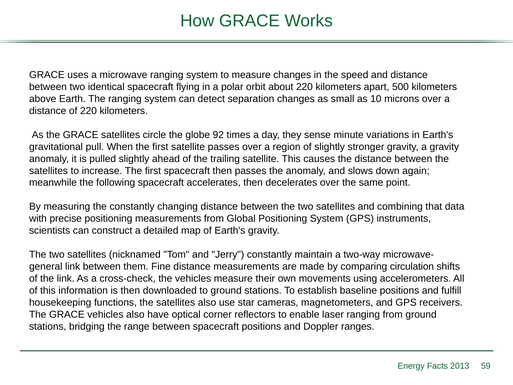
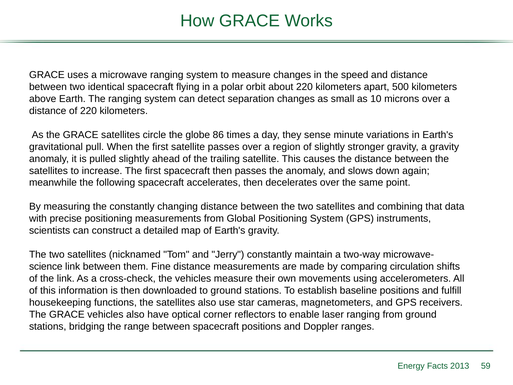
92: 92 -> 86
general: general -> science
